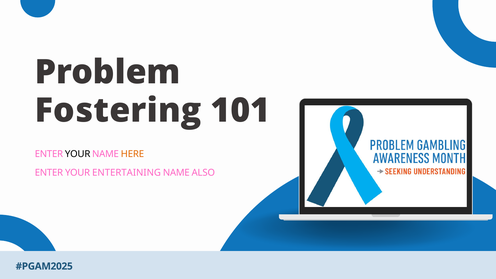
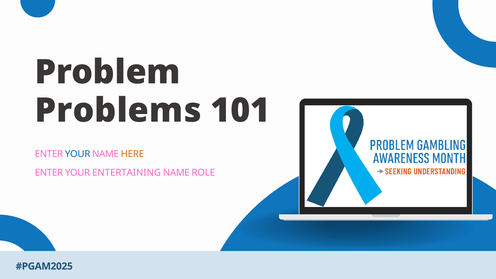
Fostering: Fostering -> Problems
YOUR at (78, 154) colour: black -> blue
ALSO: ALSO -> ROLE
